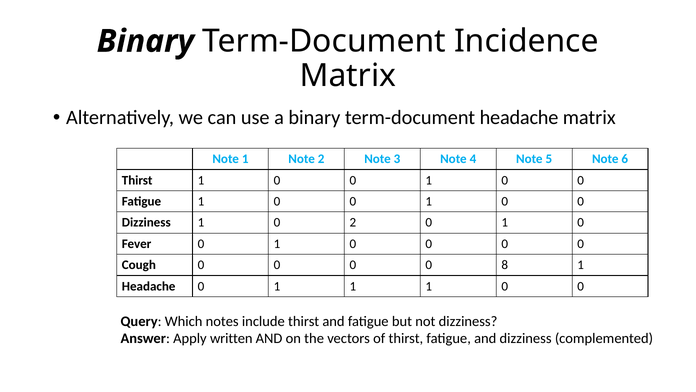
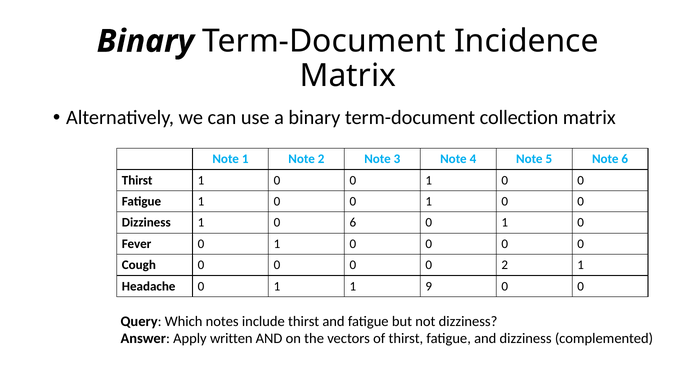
term-document headache: headache -> collection
0 2: 2 -> 6
0 8: 8 -> 2
1 1 1: 1 -> 9
